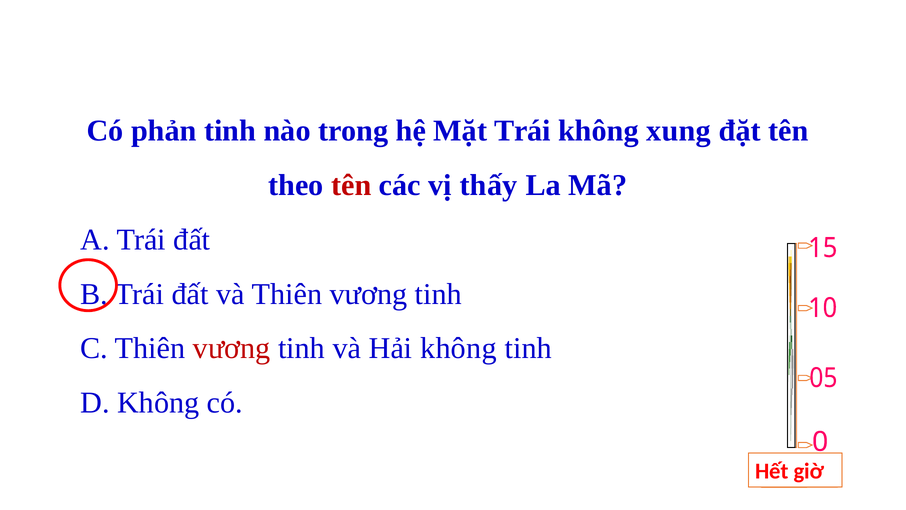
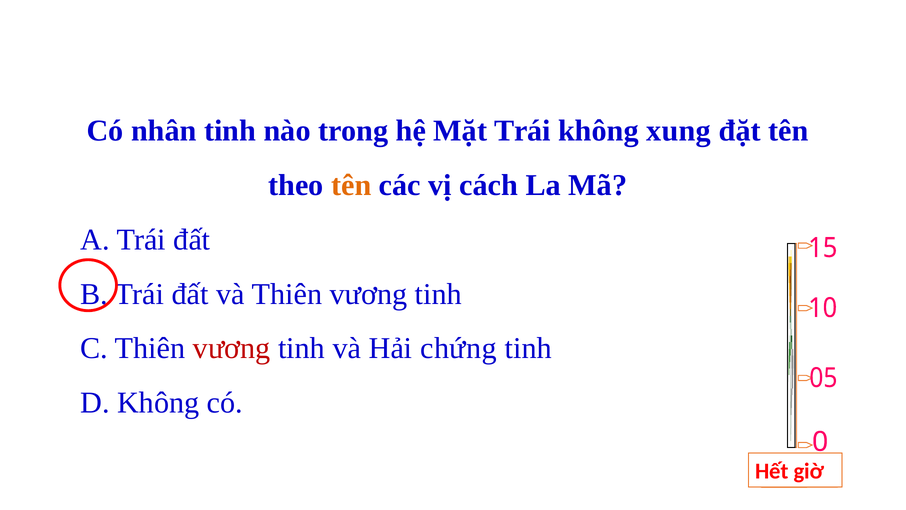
phản: phản -> nhân
tên at (351, 185) colour: red -> orange
thấy: thấy -> cách
Hải không: không -> chứng
